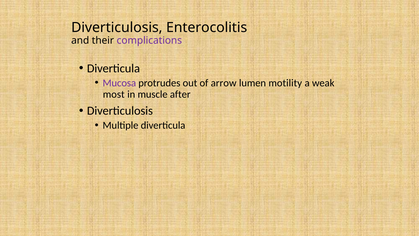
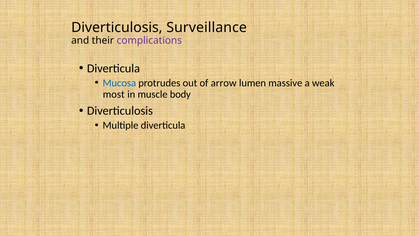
Enterocolitis: Enterocolitis -> Surveillance
Mucosa colour: purple -> blue
motility: motility -> massive
after: after -> body
